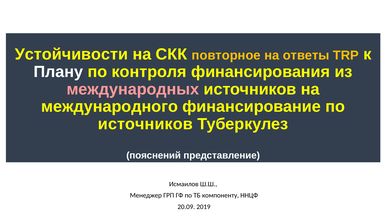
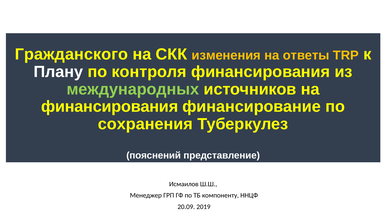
Устойчивости: Устойчивости -> Гражданского
повторное: повторное -> изменения
международных colour: pink -> light green
международного at (110, 107): международного -> финансирования
источников at (145, 124): источников -> сохранения
